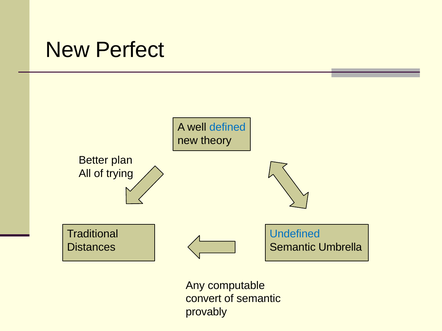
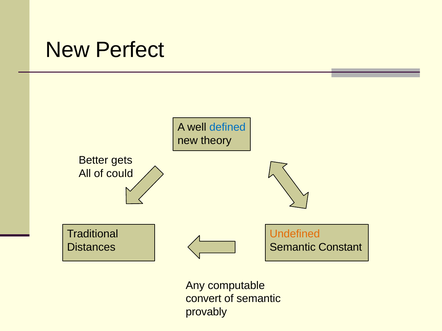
plan: plan -> gets
trying: trying -> could
Undefined colour: blue -> orange
Umbrella: Umbrella -> Constant
